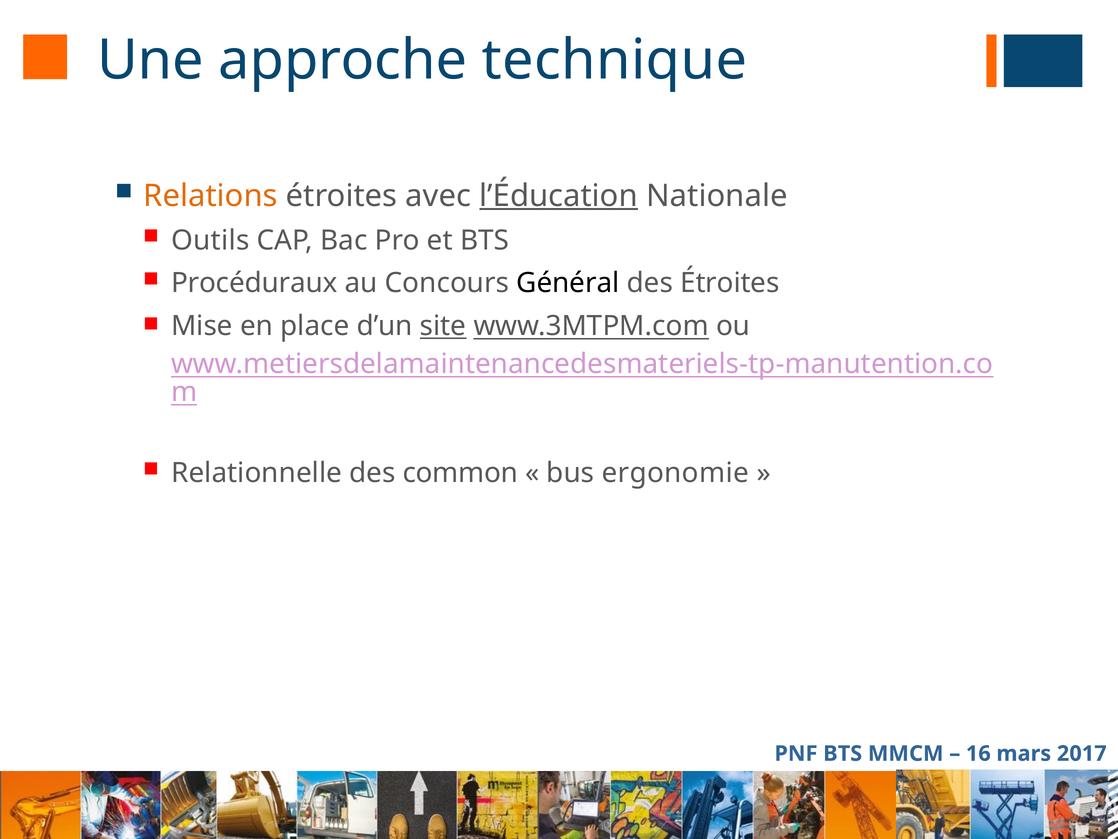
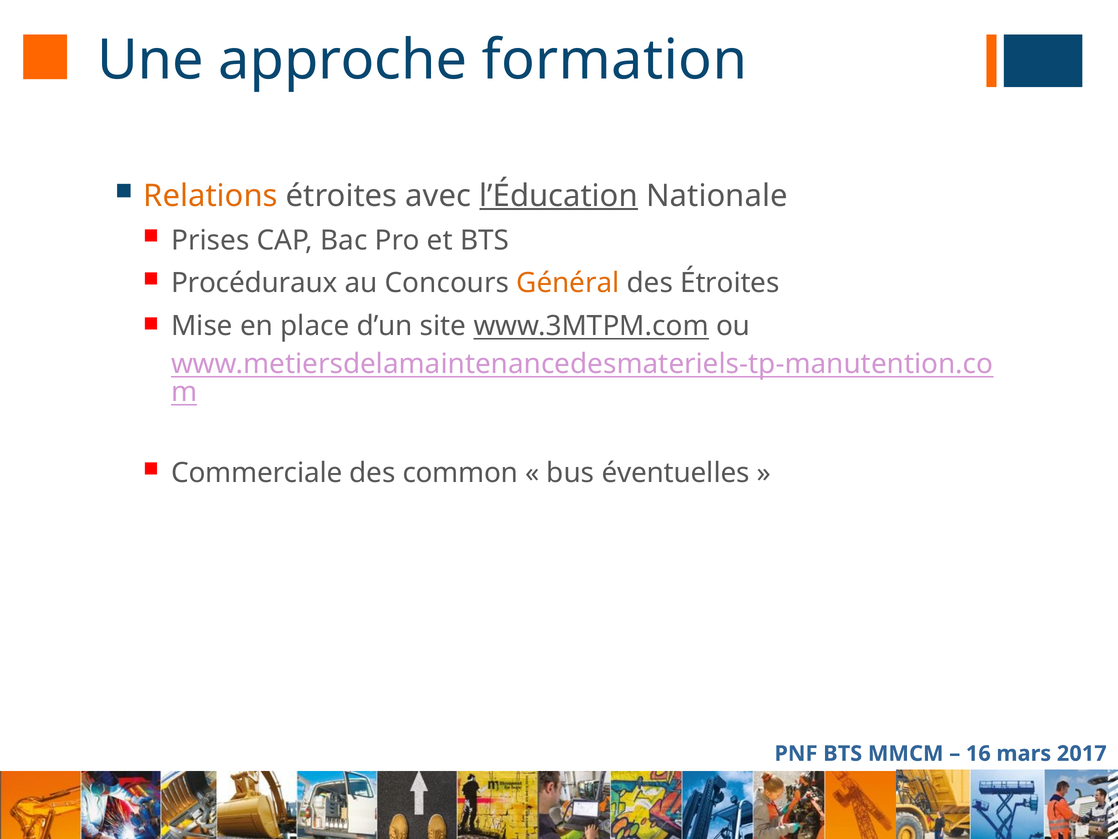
technique: technique -> formation
Outils: Outils -> Prises
Général colour: black -> orange
site underline: present -> none
Relationnelle: Relationnelle -> Commerciale
ergonomie: ergonomie -> éventuelles
